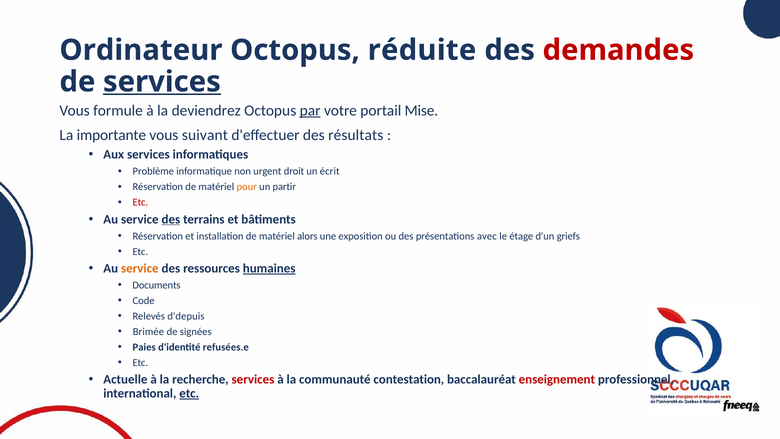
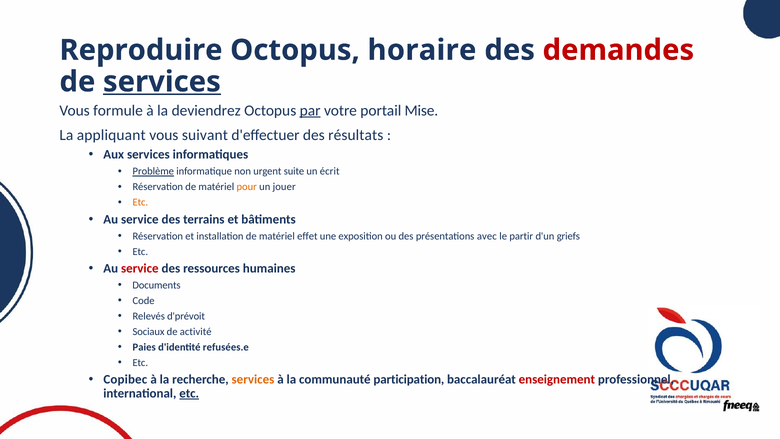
Ordinateur: Ordinateur -> Reproduire
réduite: réduite -> horaire
importante: importante -> appliquant
Problème underline: none -> present
droit: droit -> suite
partir: partir -> jouer
Etc at (140, 202) colour: red -> orange
des at (171, 219) underline: present -> none
alors: alors -> effet
étage: étage -> partir
service at (140, 268) colour: orange -> red
humaines underline: present -> none
d'depuis: d'depuis -> d'prévoit
Brimée: Brimée -> Sociaux
signées: signées -> activité
Actuelle: Actuelle -> Copibec
services at (253, 379) colour: red -> orange
contestation: contestation -> participation
